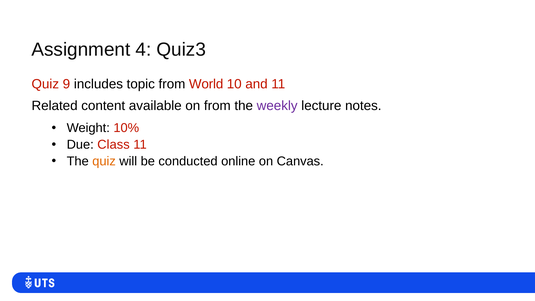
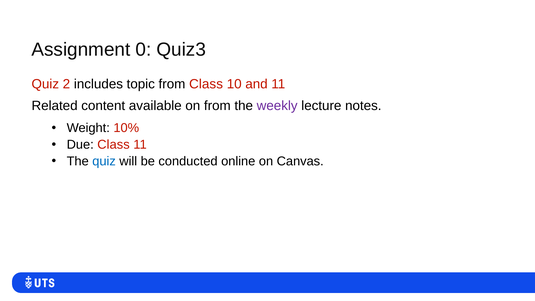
4: 4 -> 0
9: 9 -> 2
from World: World -> Class
quiz at (104, 161) colour: orange -> blue
